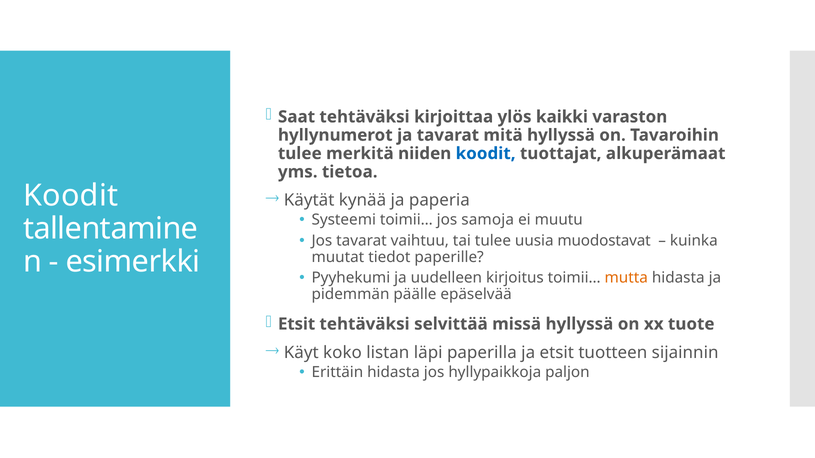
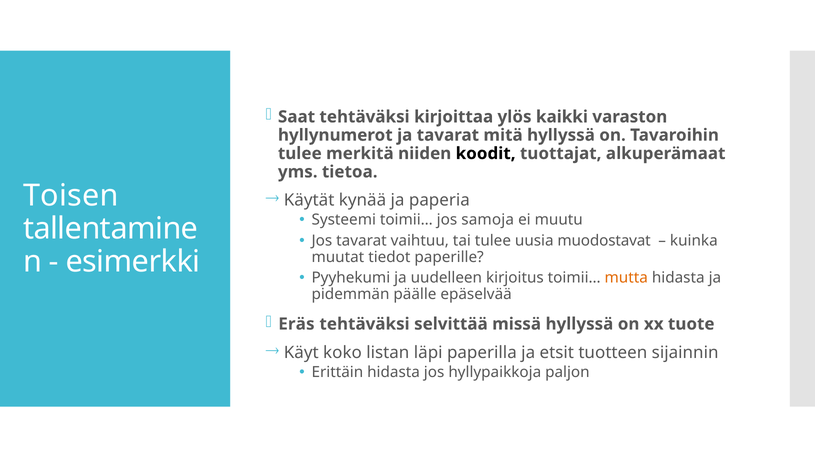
koodit at (486, 154) colour: blue -> black
Koodit at (71, 196): Koodit -> Toisen
Etsit at (297, 324): Etsit -> Eräs
